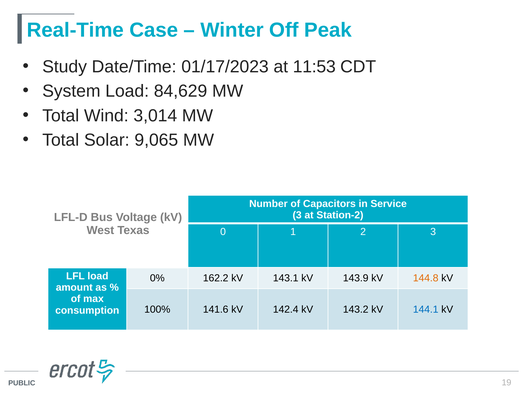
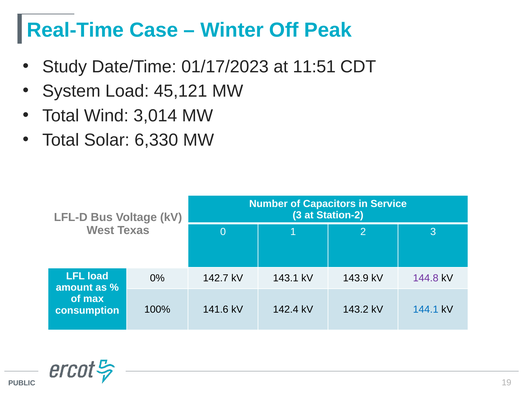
11:53: 11:53 -> 11:51
84,629: 84,629 -> 45,121
9,065: 9,065 -> 6,330
162.2: 162.2 -> 142.7
144.8 colour: orange -> purple
